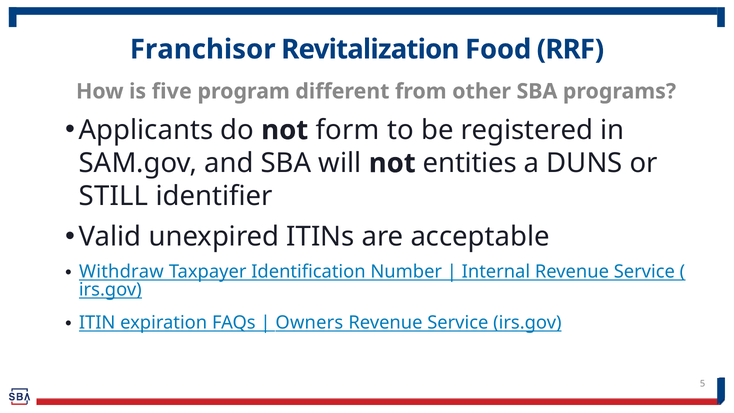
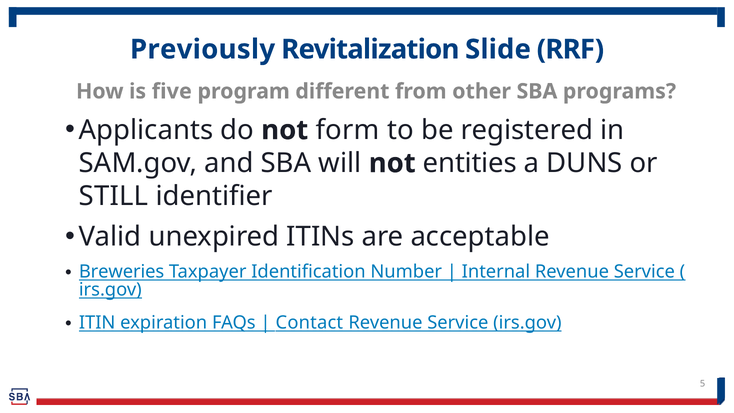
Franchisor: Franchisor -> Previously
Food: Food -> Slide
Withdraw: Withdraw -> Breweries
Owners: Owners -> Contact
